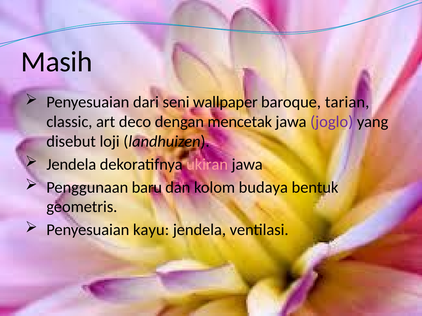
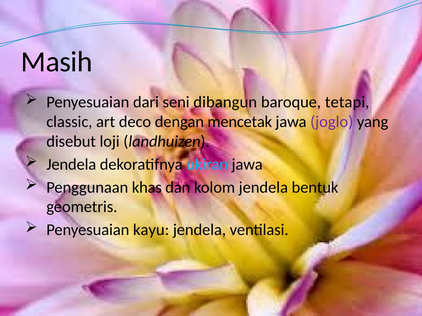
wallpaper: wallpaper -> dibangun
tarian: tarian -> tetapi
ukiran colour: pink -> light blue
baru: baru -> khas
kolom budaya: budaya -> jendela
